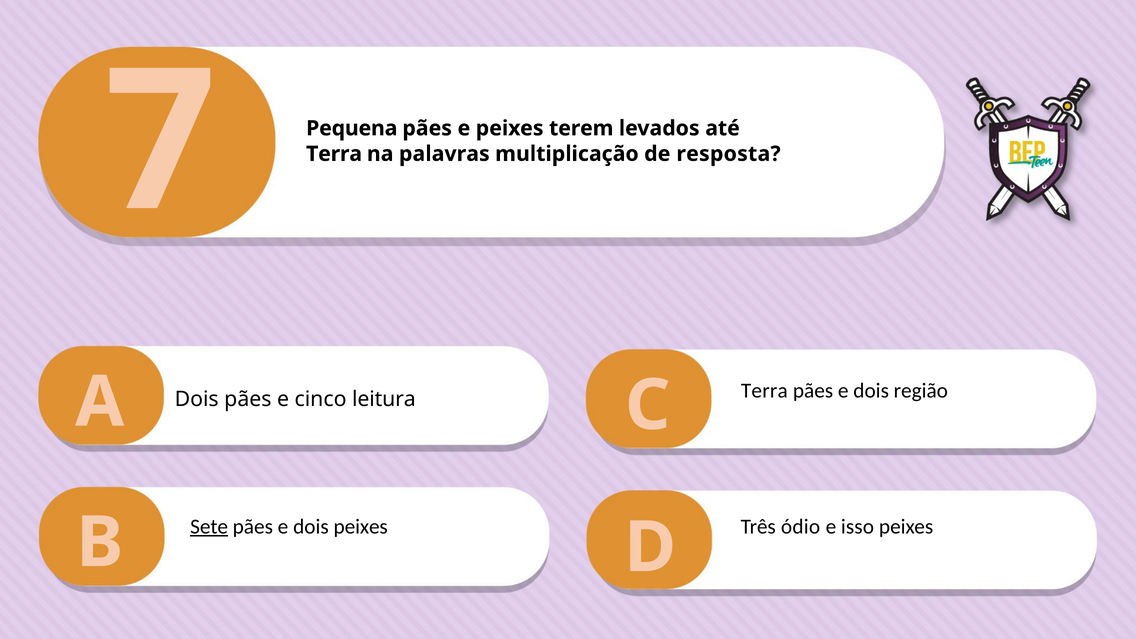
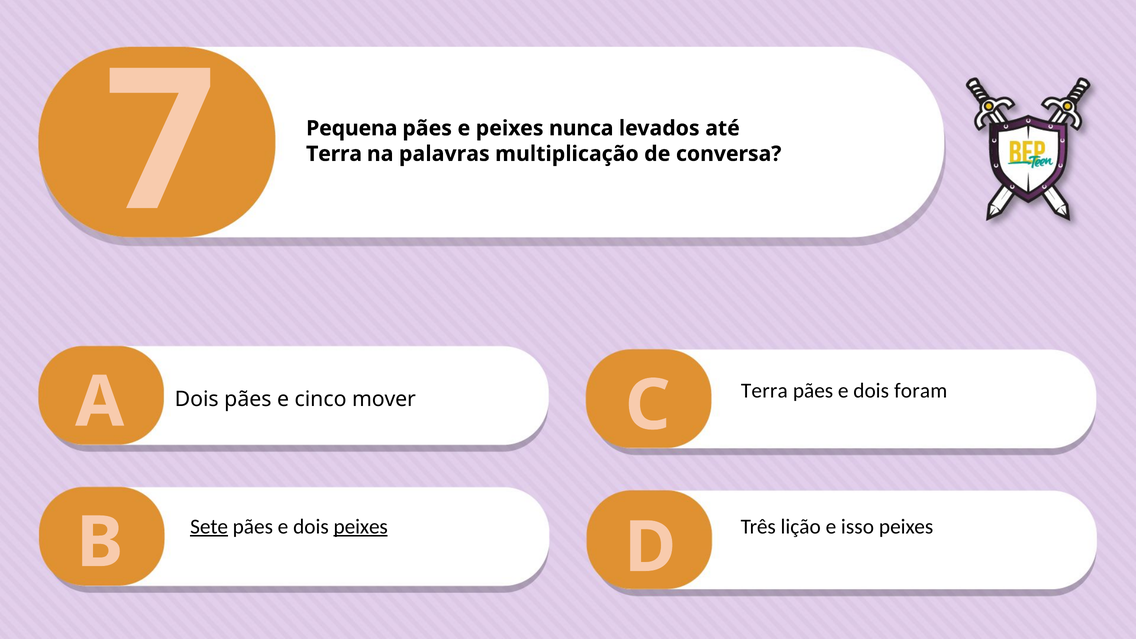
terem: terem -> nunca
resposta: resposta -> conversa
região: região -> foram
leitura: leitura -> mover
peixes at (361, 527) underline: none -> present
ódio: ódio -> lição
